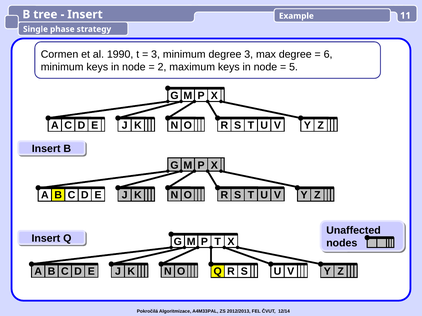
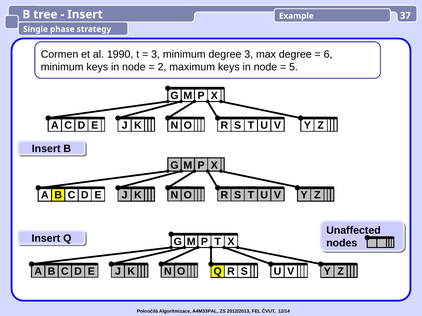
11: 11 -> 37
